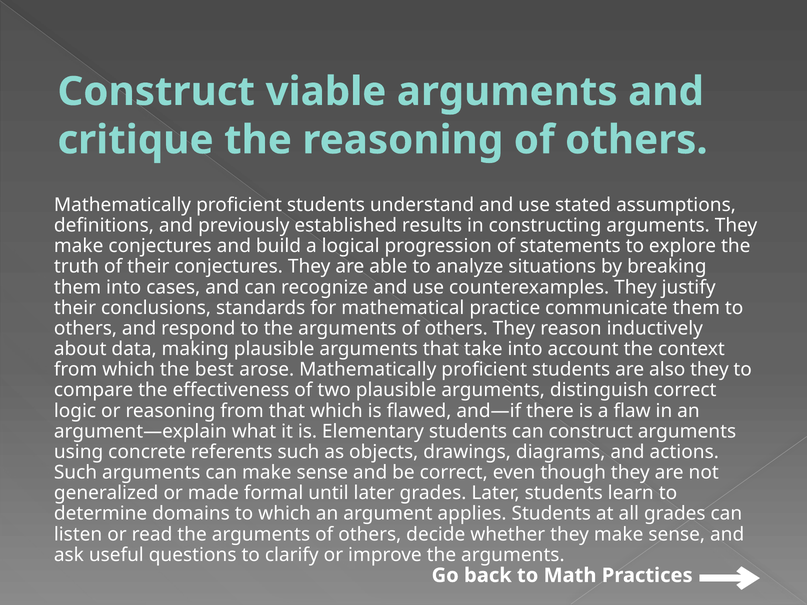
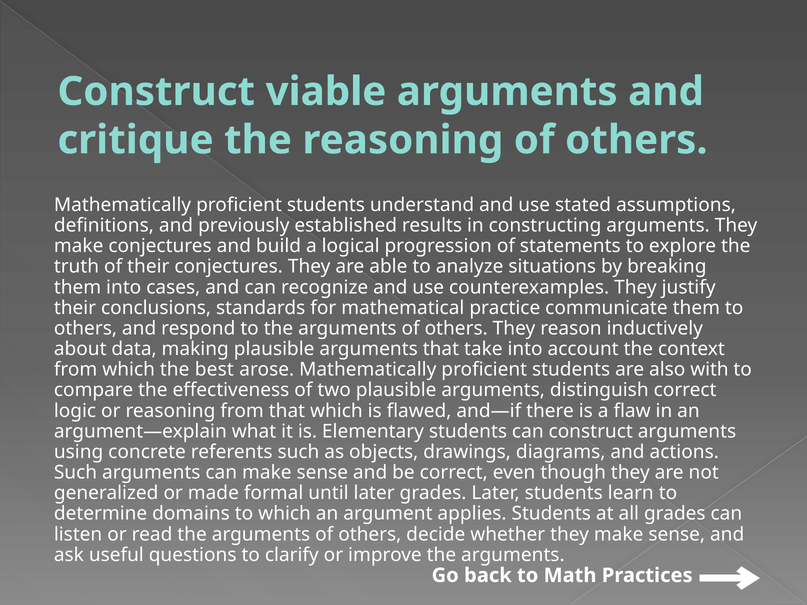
also they: they -> with
